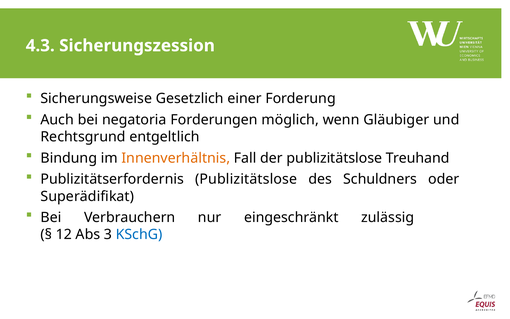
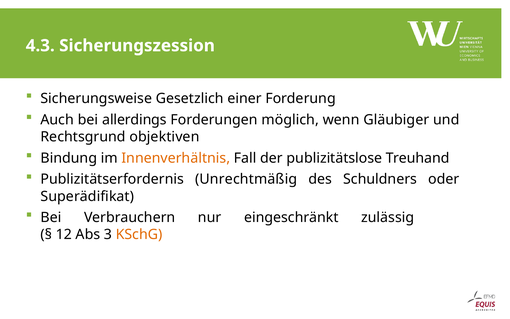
negatoria: negatoria -> allerdings
entgeltlich: entgeltlich -> objektiven
Publizitätserfordernis Publizitätslose: Publizitätslose -> Unrechtmäßig
KSchG colour: blue -> orange
